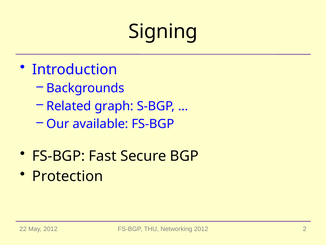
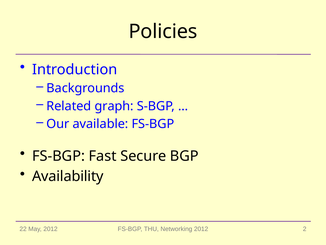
Signing: Signing -> Policies
Protection: Protection -> Availability
